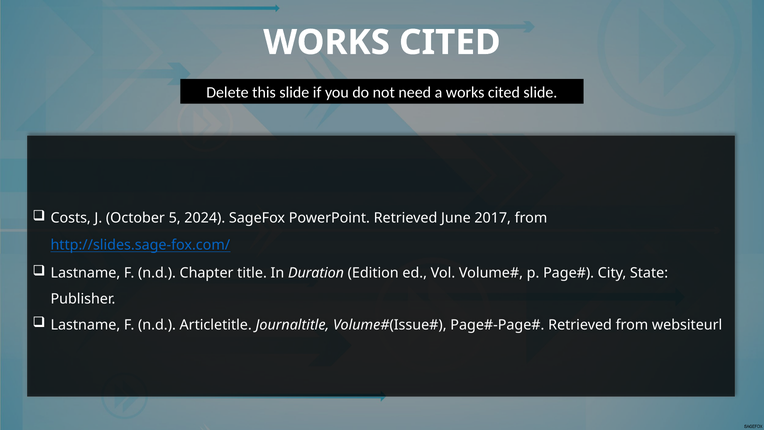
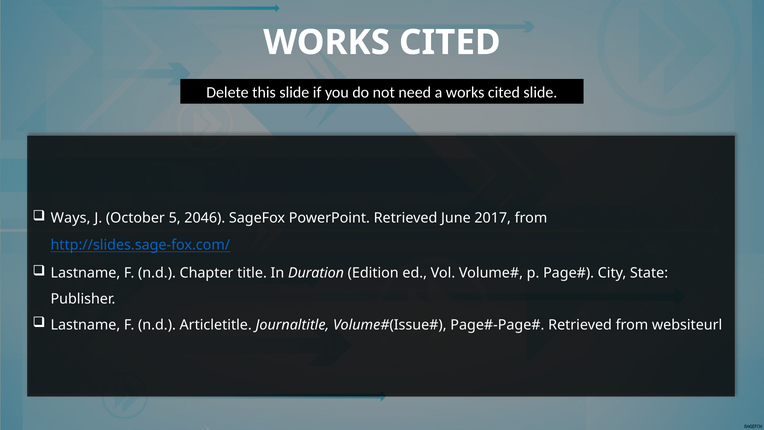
Costs: Costs -> Ways
2024: 2024 -> 2046
